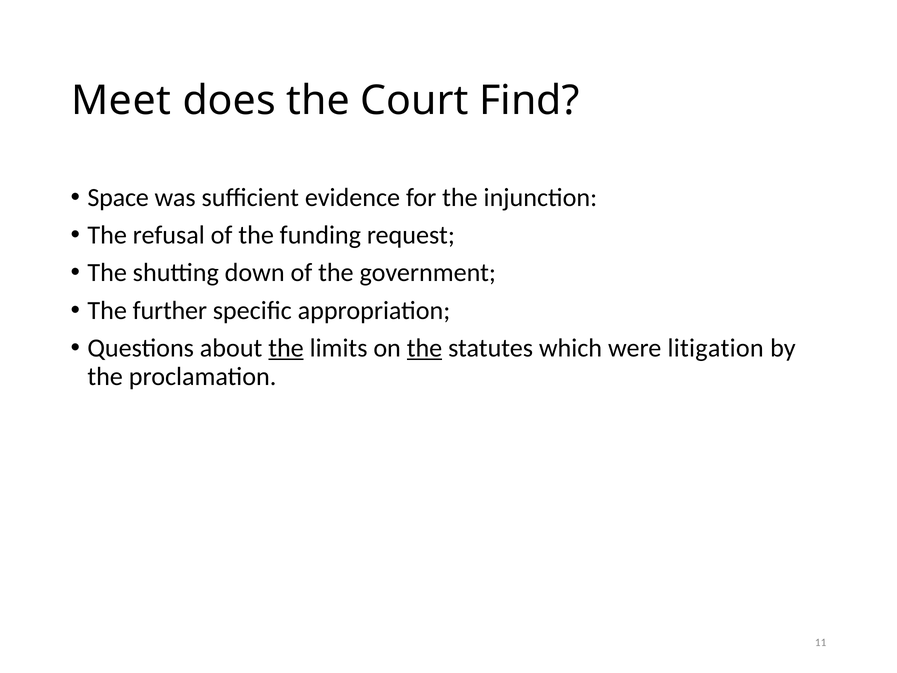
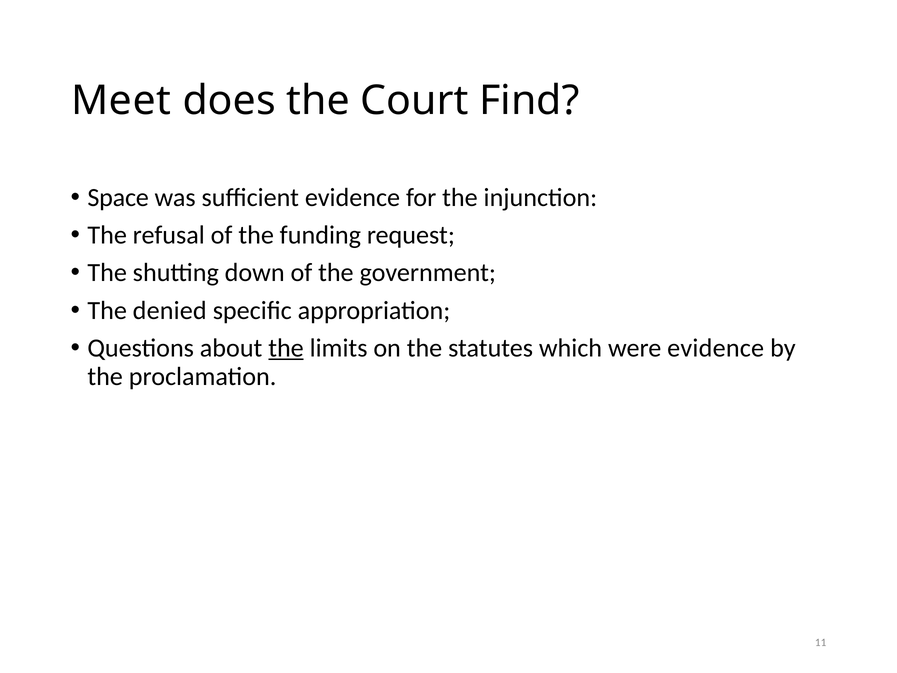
further: further -> denied
the at (425, 348) underline: present -> none
were litigation: litigation -> evidence
